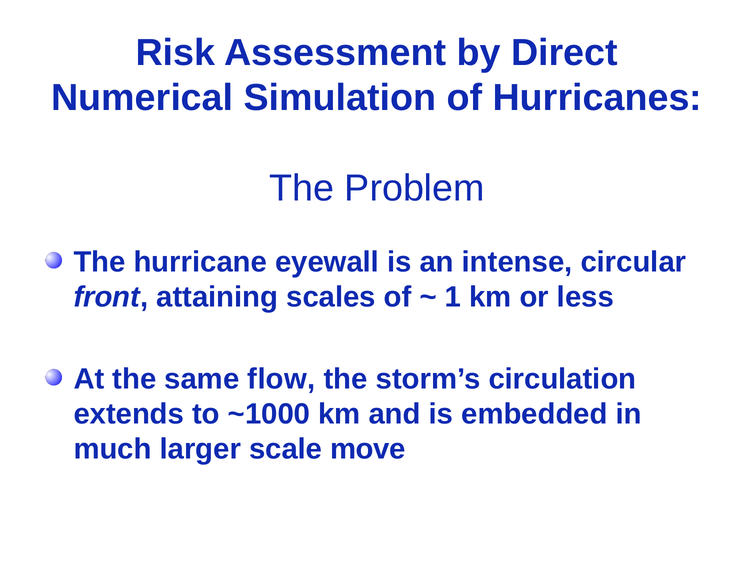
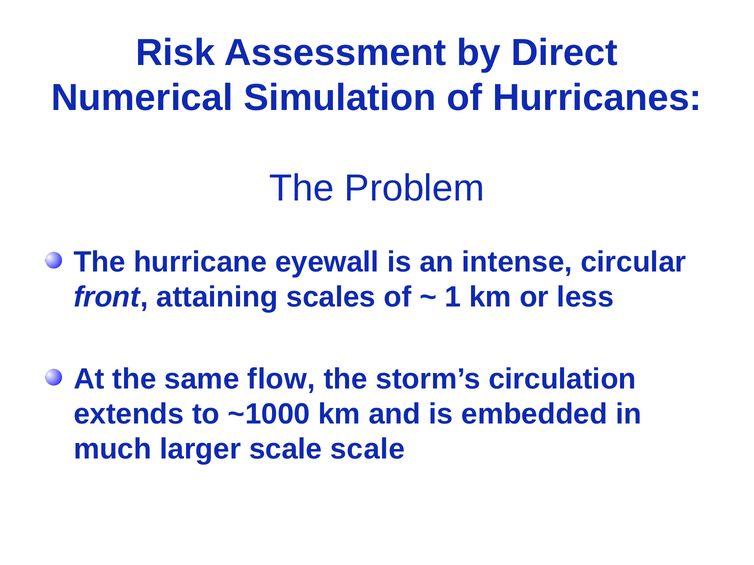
scale move: move -> scale
